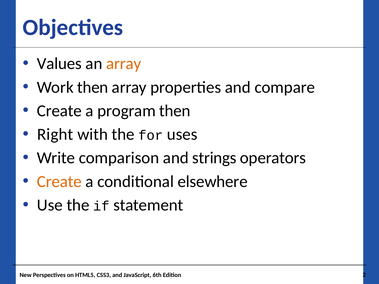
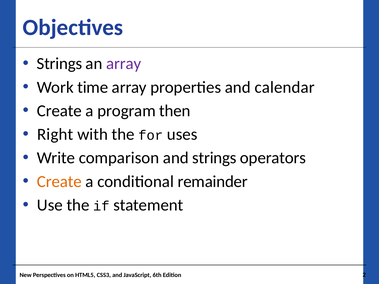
Values at (59, 64): Values -> Strings
array at (124, 64) colour: orange -> purple
Work then: then -> time
compare: compare -> calendar
elsewhere: elsewhere -> remainder
